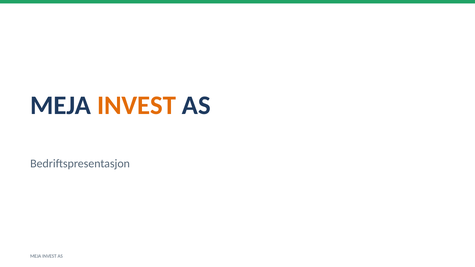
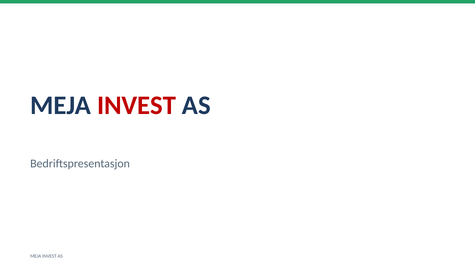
INVEST at (137, 105) colour: orange -> red
